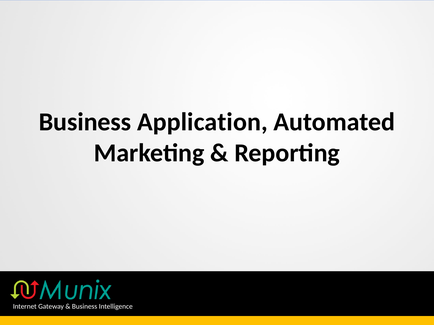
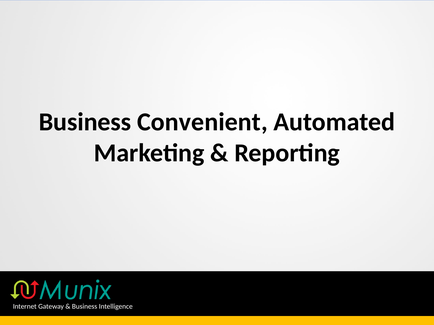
Application: Application -> Convenient
